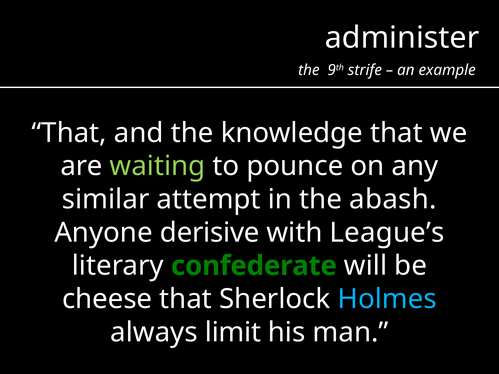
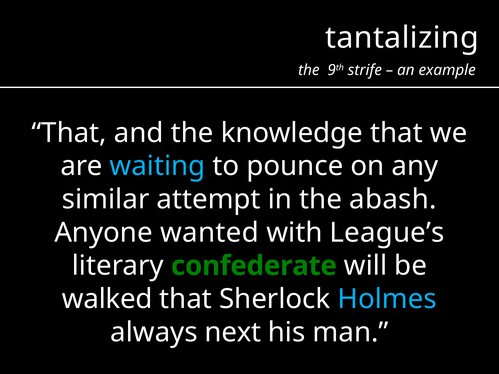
administer: administer -> tantalizing
waiting colour: light green -> light blue
derisive: derisive -> wanted
cheese: cheese -> walked
limit: limit -> next
